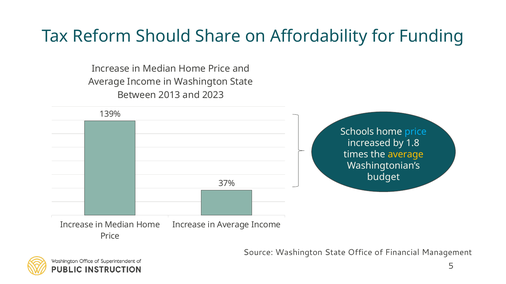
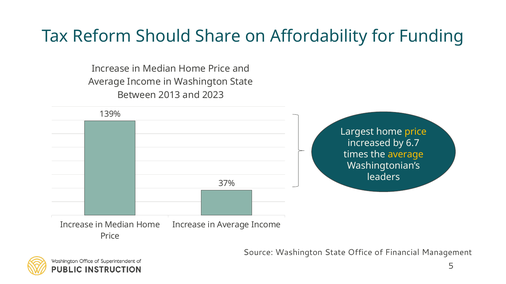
Schools: Schools -> Largest
price at (416, 132) colour: light blue -> yellow
1.8: 1.8 -> 6.7
budget: budget -> leaders
